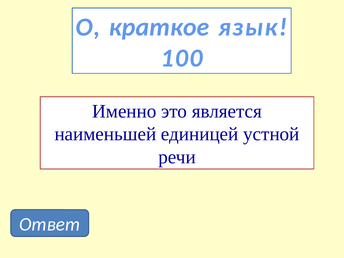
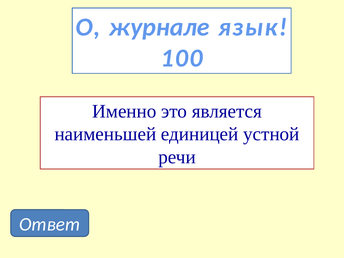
краткое: краткое -> журнале
